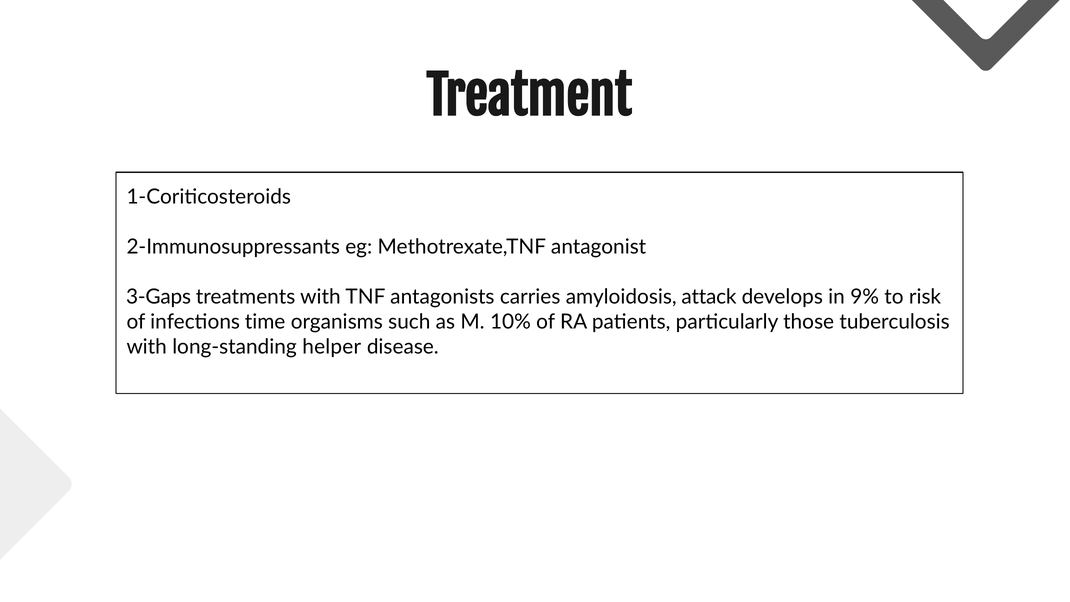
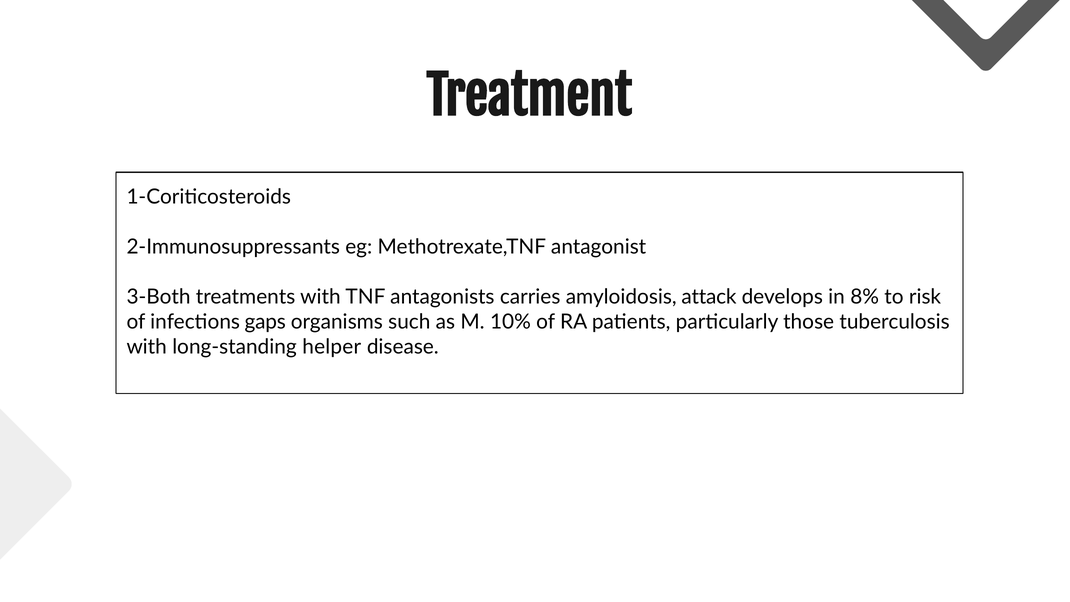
3-Gaps: 3-Gaps -> 3-Both
9%: 9% -> 8%
time: time -> gaps
